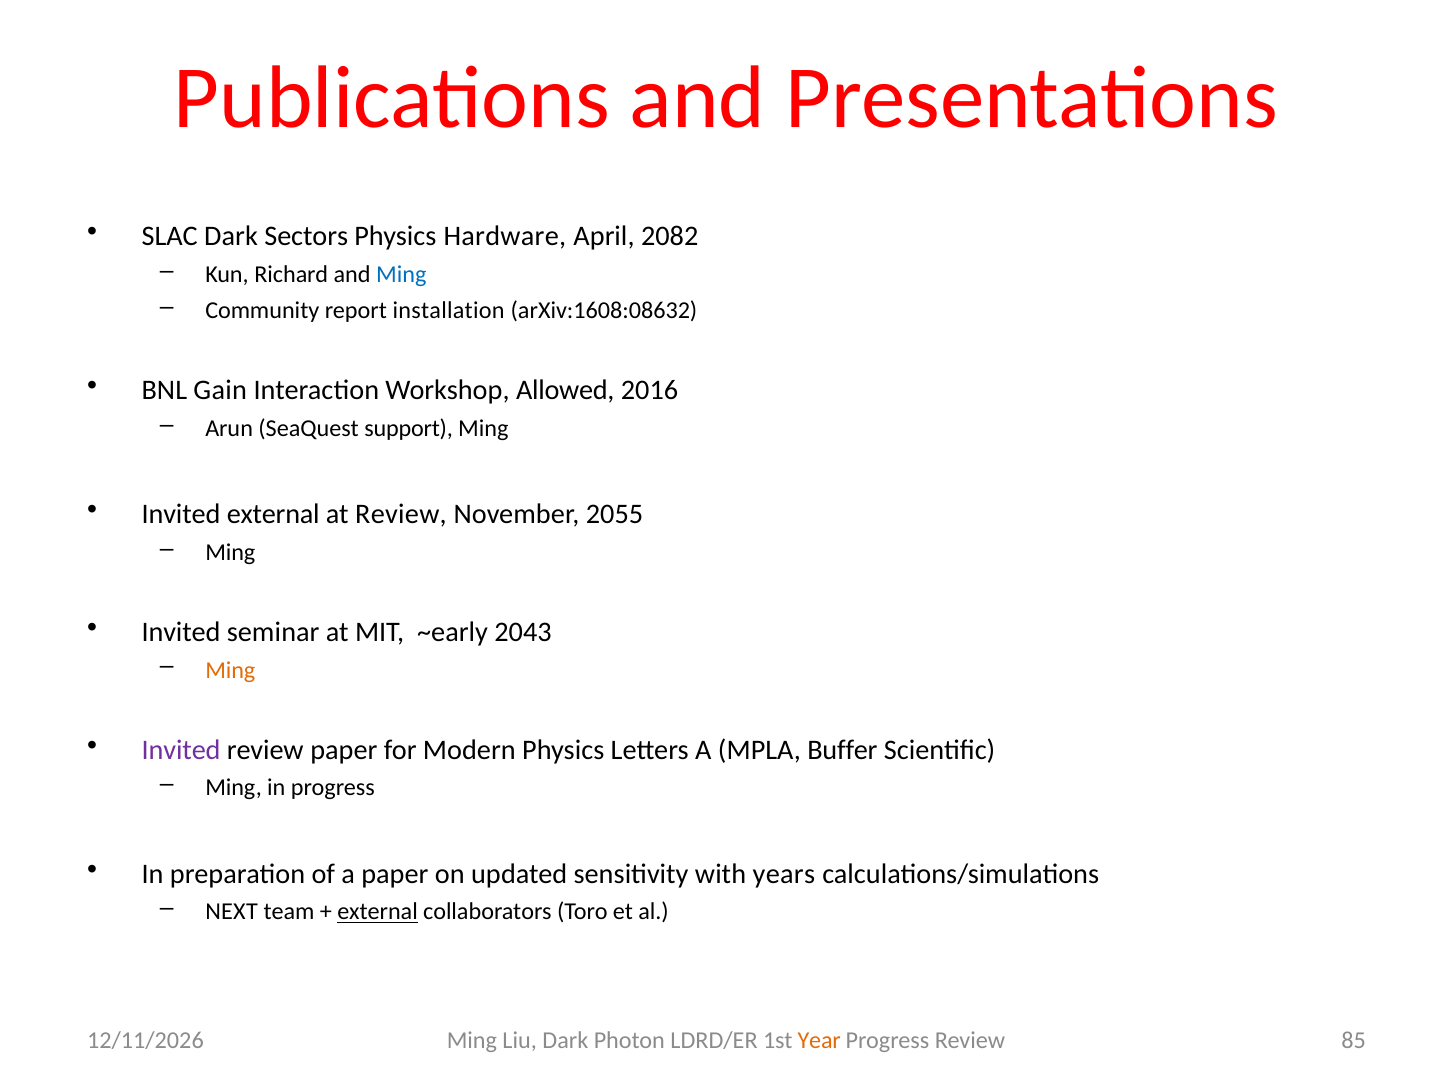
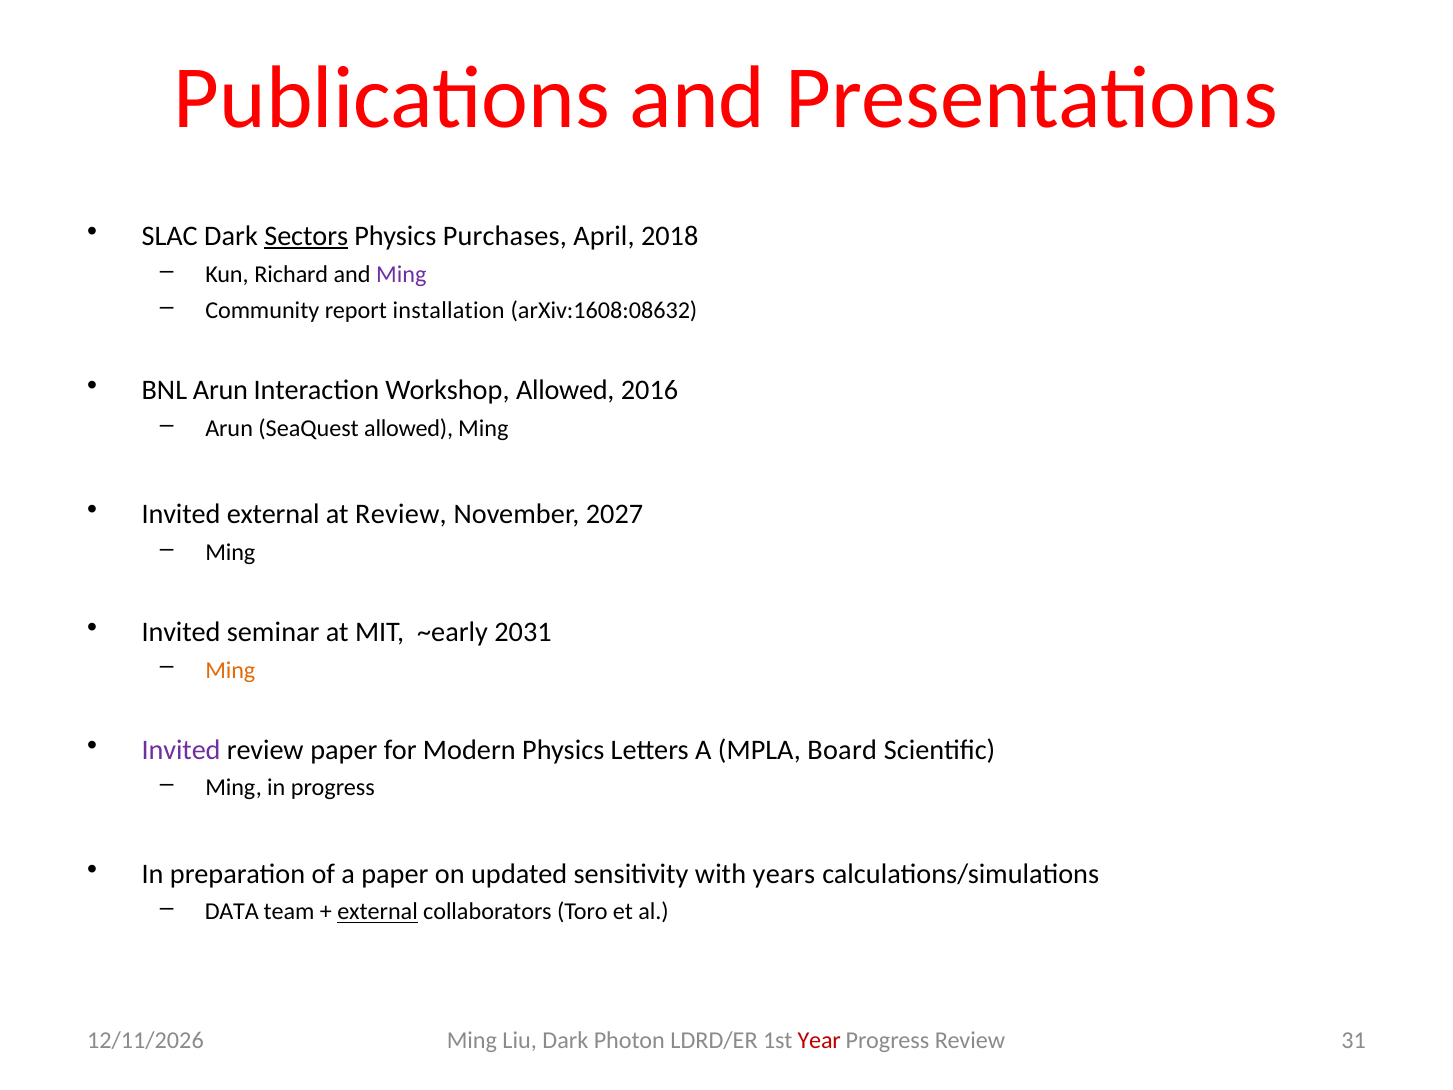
Sectors underline: none -> present
Hardware: Hardware -> Purchases
2082: 2082 -> 2018
Ming at (401, 274) colour: blue -> purple
BNL Gain: Gain -> Arun
SeaQuest support: support -> allowed
2055: 2055 -> 2027
2043: 2043 -> 2031
Buffer: Buffer -> Board
NEXT: NEXT -> DATA
Year colour: orange -> red
85: 85 -> 31
